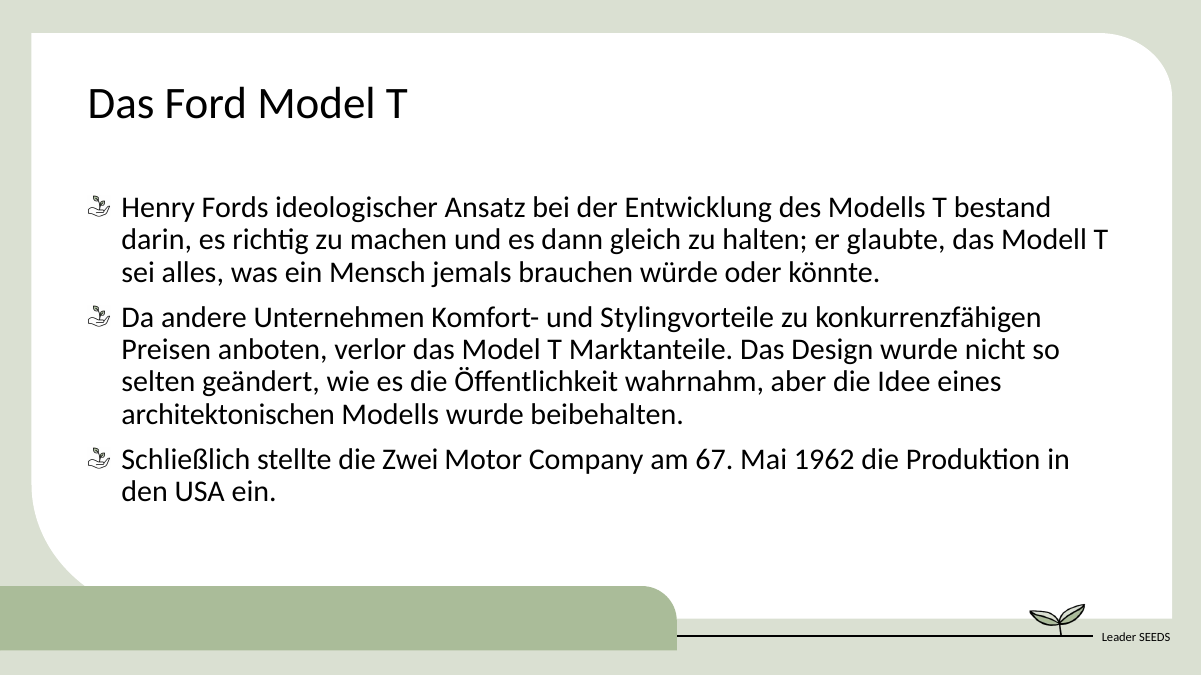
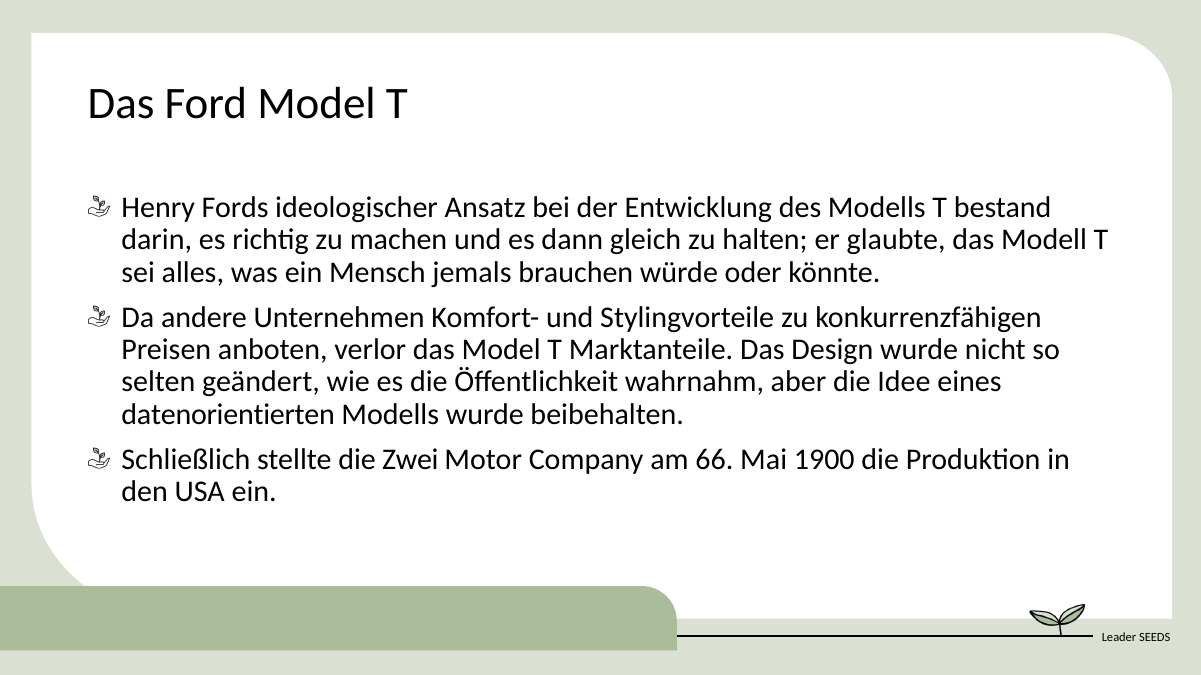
architektonischen: architektonischen -> datenorientierten
67: 67 -> 66
1962: 1962 -> 1900
